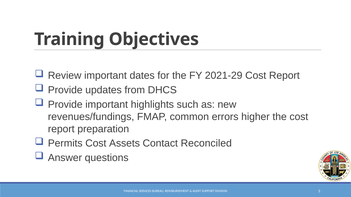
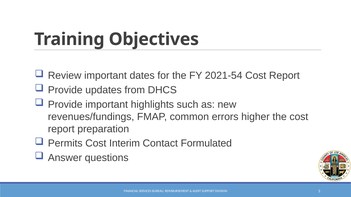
2021-29: 2021-29 -> 2021-54
Assets: Assets -> Interim
Reconciled: Reconciled -> Formulated
